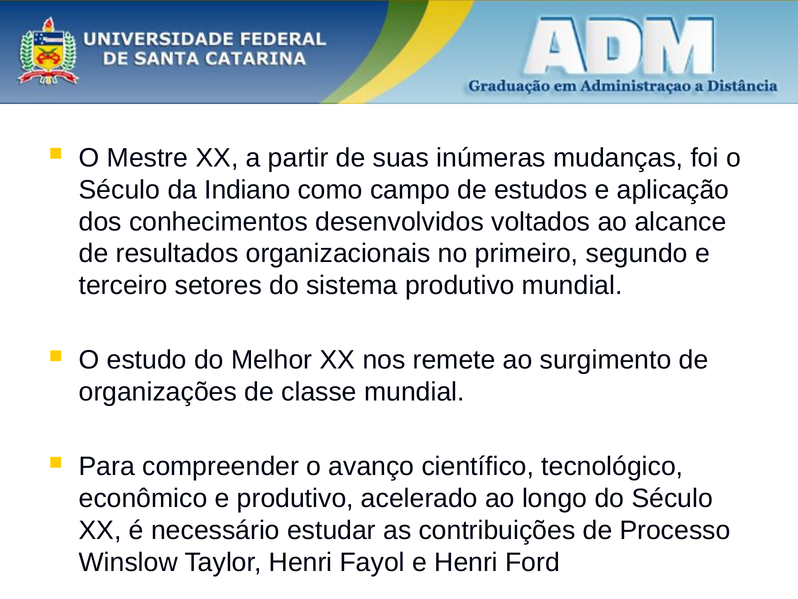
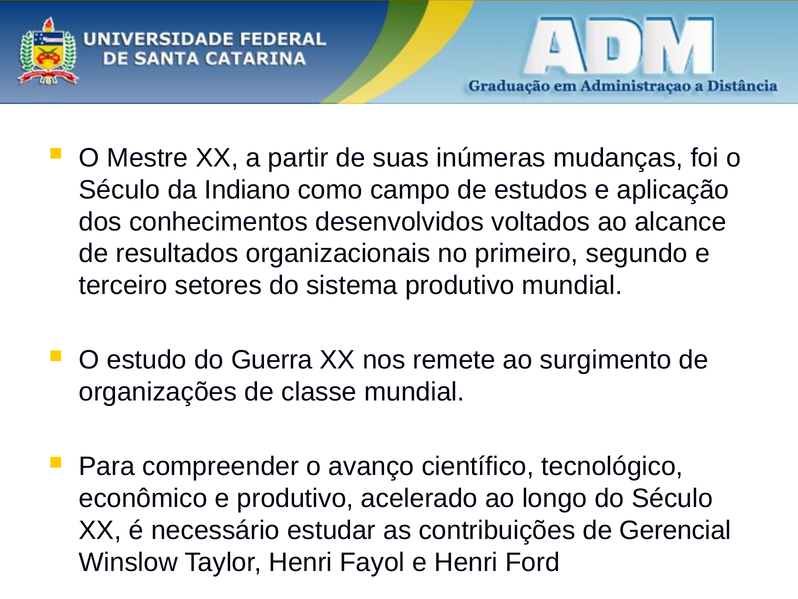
Melhor: Melhor -> Guerra
Processo: Processo -> Gerencial
